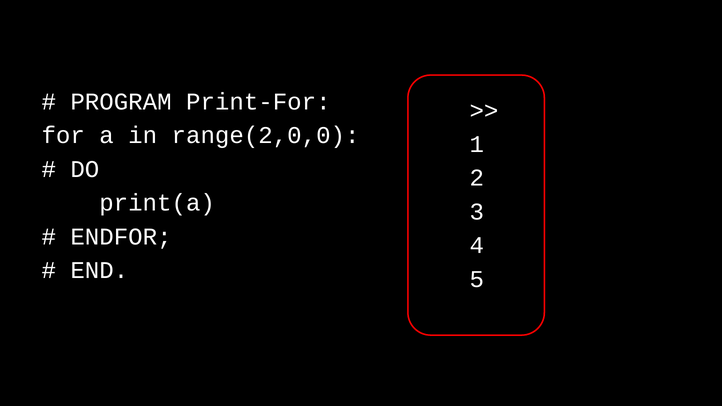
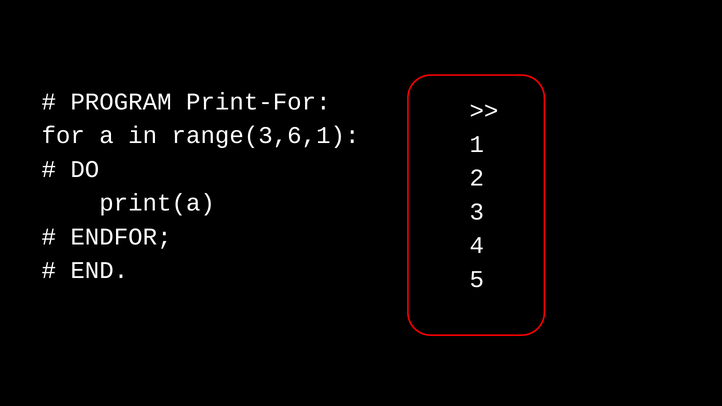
range(2,0,0: range(2,0,0 -> range(3,6,1
